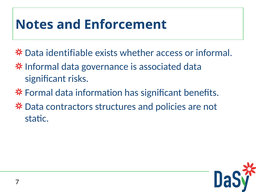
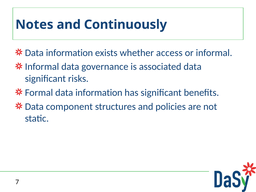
Enforcement: Enforcement -> Continuously
identifiable at (69, 53): identifiable -> information
contractors: contractors -> component
